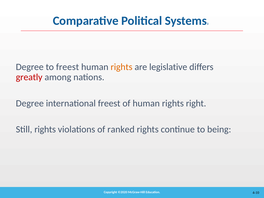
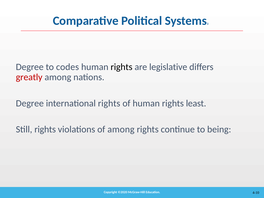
to freest: freest -> codes
rights at (122, 67) colour: orange -> black
international freest: freest -> rights
right: right -> least
of ranked: ranked -> among
